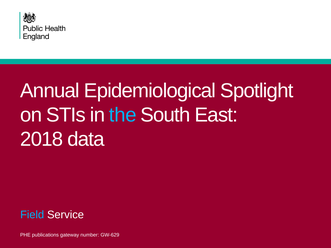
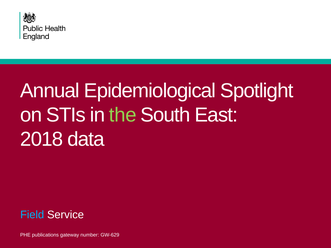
the colour: light blue -> light green
